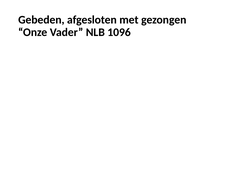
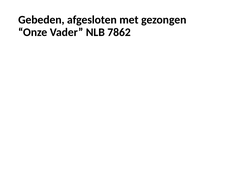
1096: 1096 -> 7862
